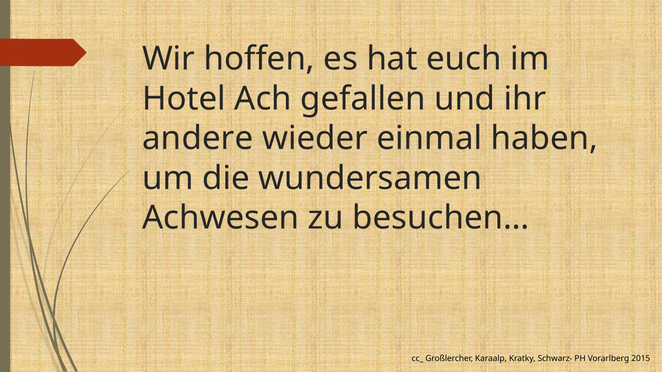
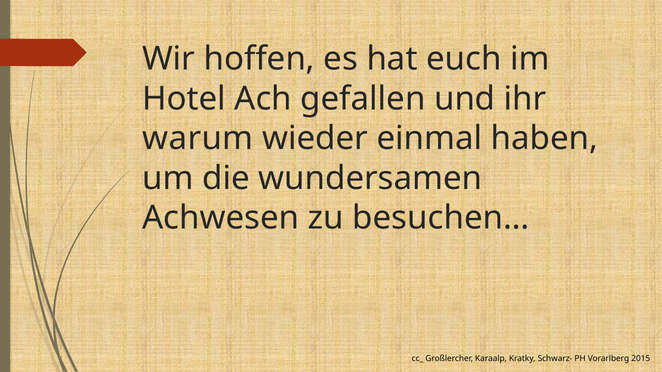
andere: andere -> warum
